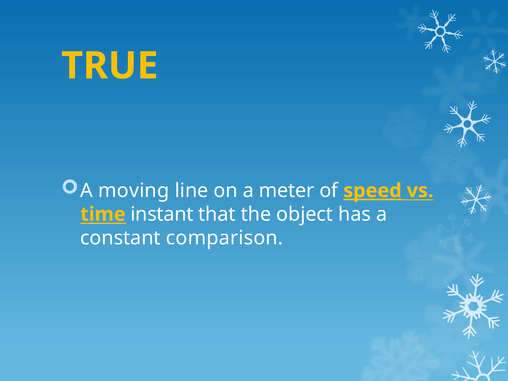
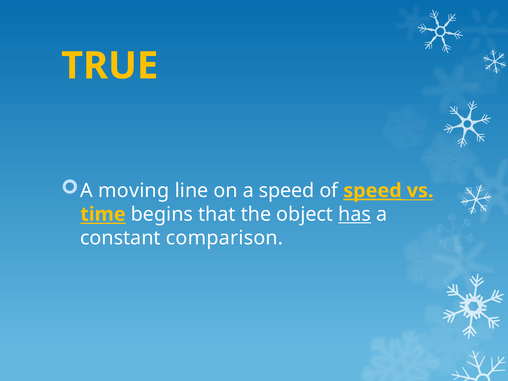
a meter: meter -> speed
instant: instant -> begins
has underline: none -> present
